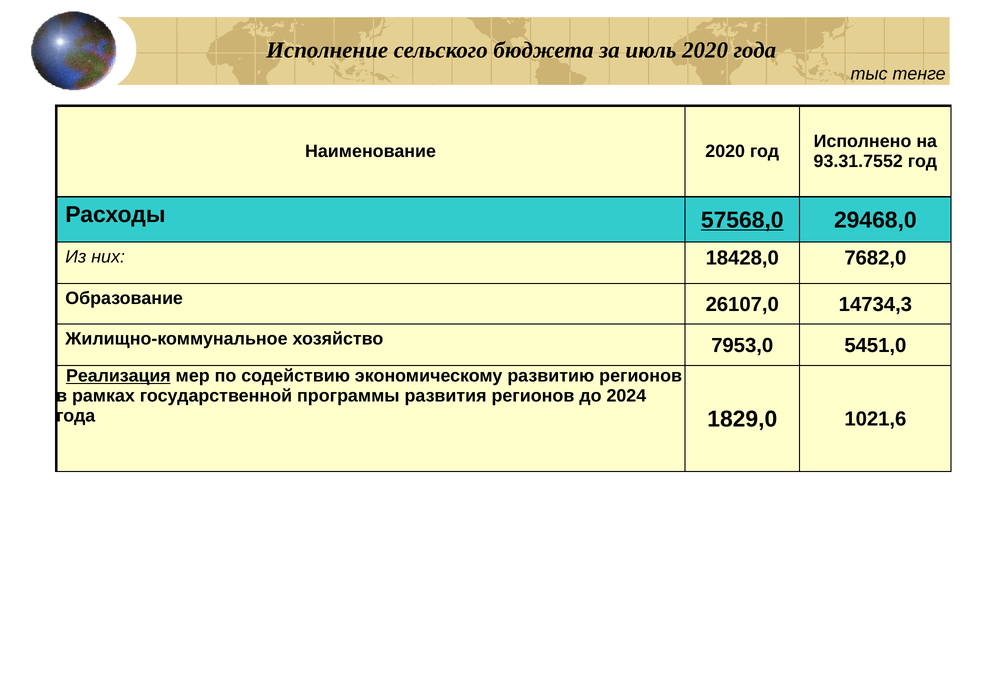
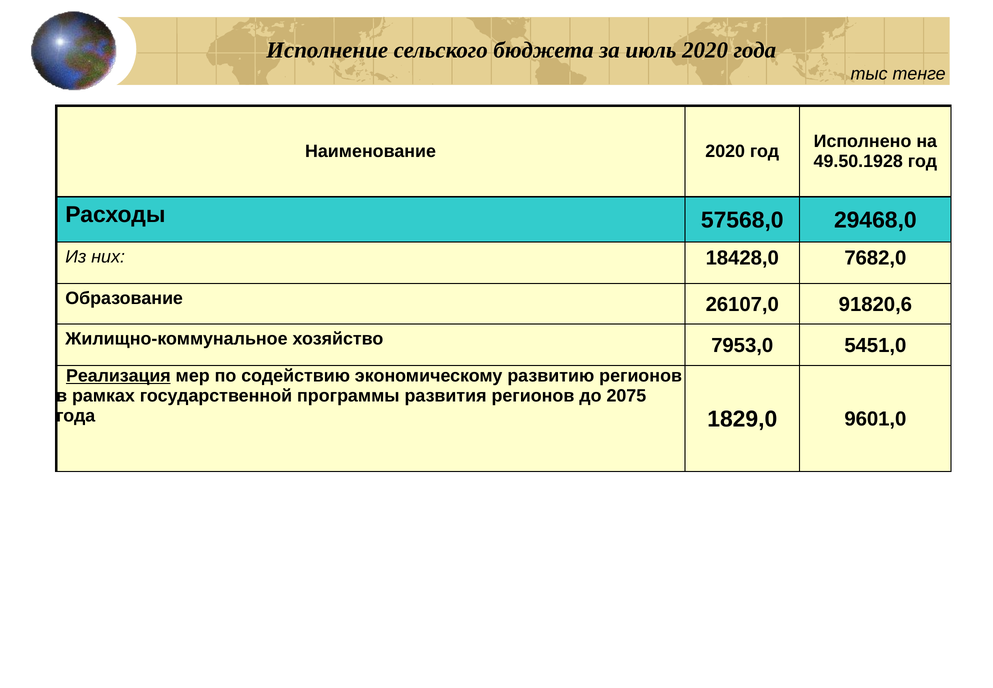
93.31.7552: 93.31.7552 -> 49.50.1928
57568,0 underline: present -> none
14734,3: 14734,3 -> 91820,6
2024: 2024 -> 2075
1021,6: 1021,6 -> 9601,0
